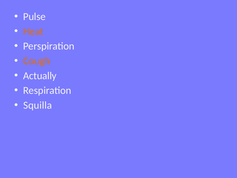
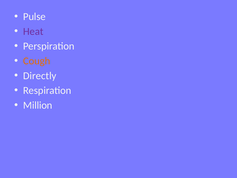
Heat colour: orange -> purple
Actually: Actually -> Directly
Squilla: Squilla -> Million
